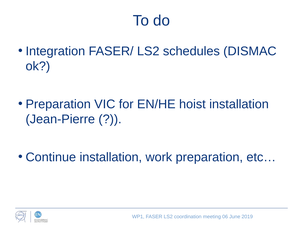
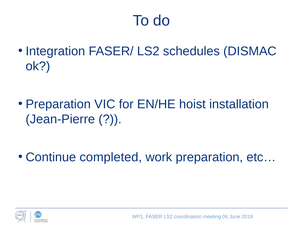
Continue installation: installation -> completed
